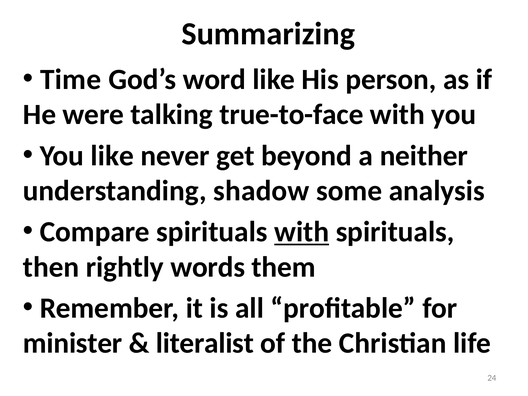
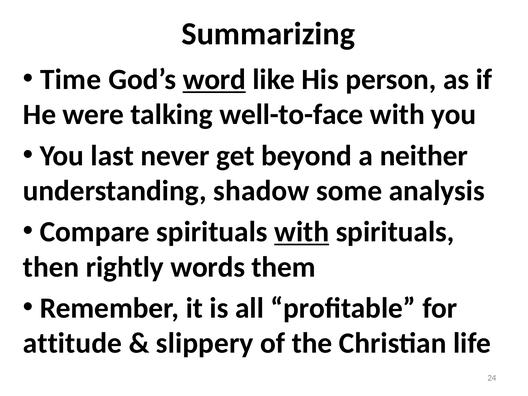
word underline: none -> present
true-to-face: true-to-face -> well-to-face
You like: like -> last
minister: minister -> attitude
literalist: literalist -> slippery
